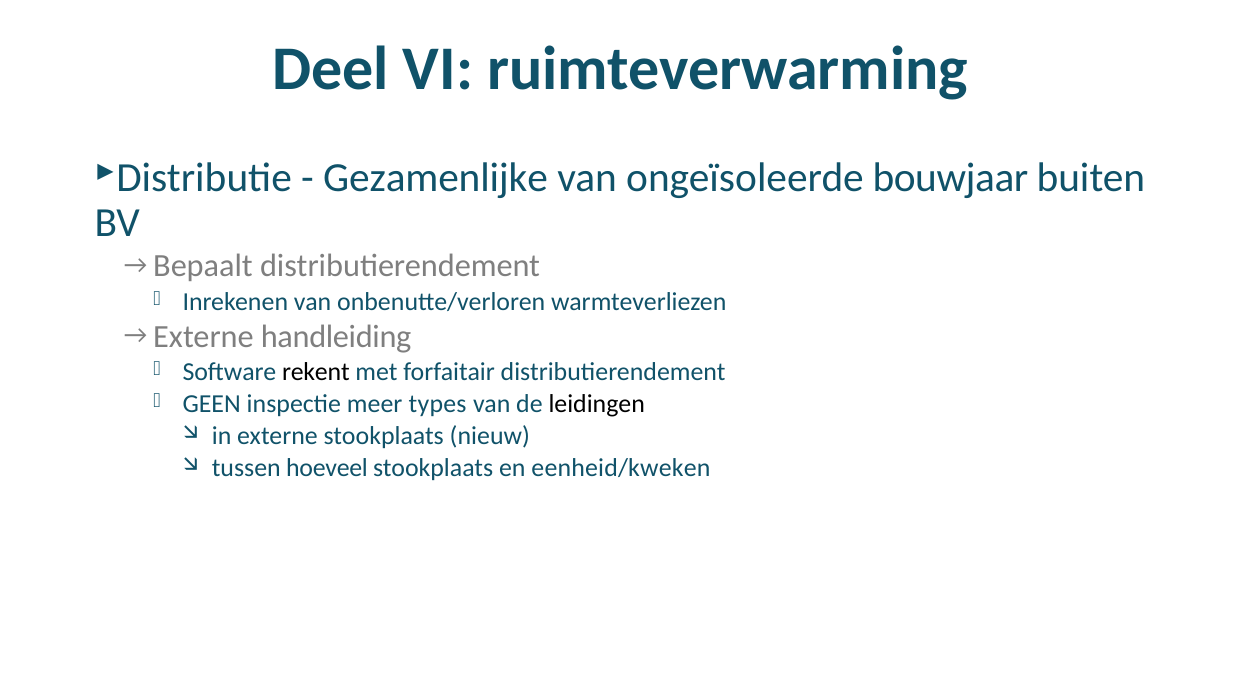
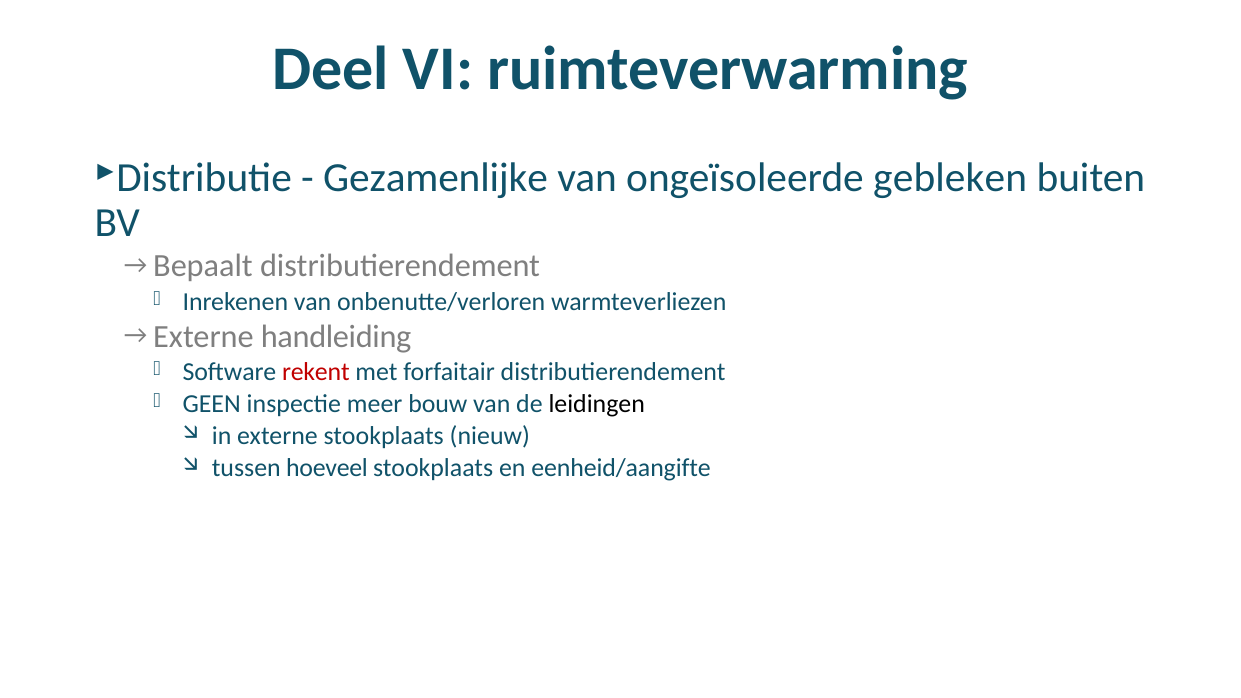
bouwjaar: bouwjaar -> gebleken
rekent colour: black -> red
types: types -> bouw
eenheid/kweken: eenheid/kweken -> eenheid/aangifte
